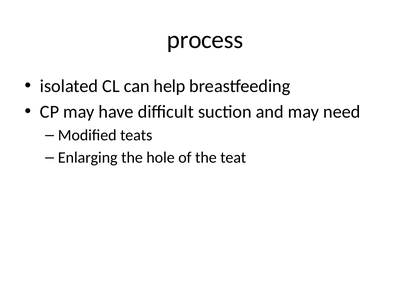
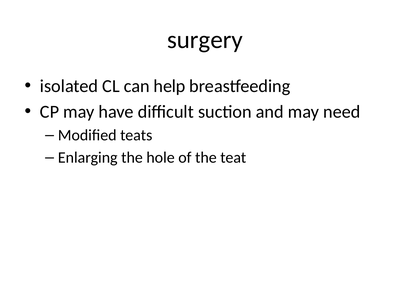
process: process -> surgery
